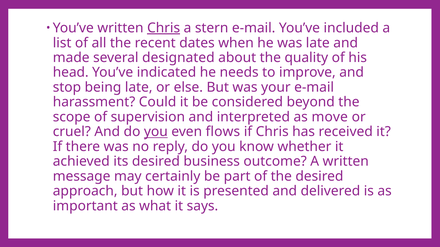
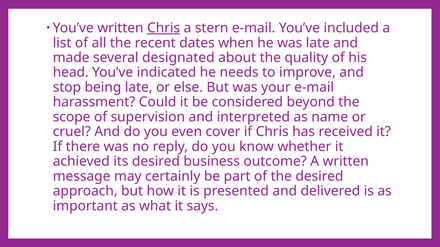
move: move -> name
you at (156, 132) underline: present -> none
flows: flows -> cover
